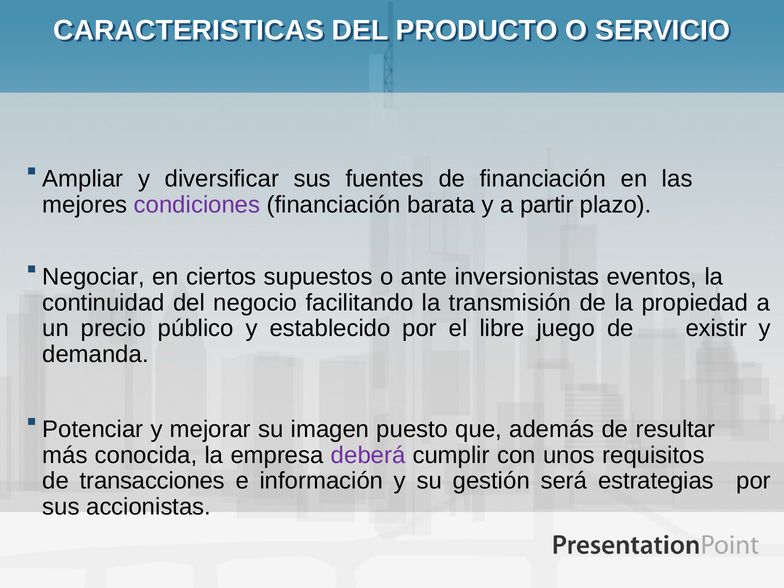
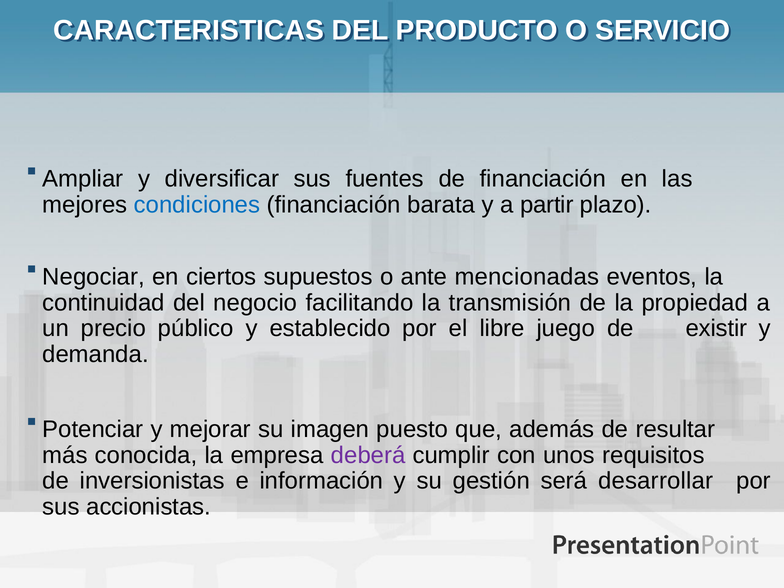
condiciones colour: purple -> blue
inversionistas: inversionistas -> mencionadas
transacciones: transacciones -> inversionistas
estrategias: estrategias -> desarrollar
